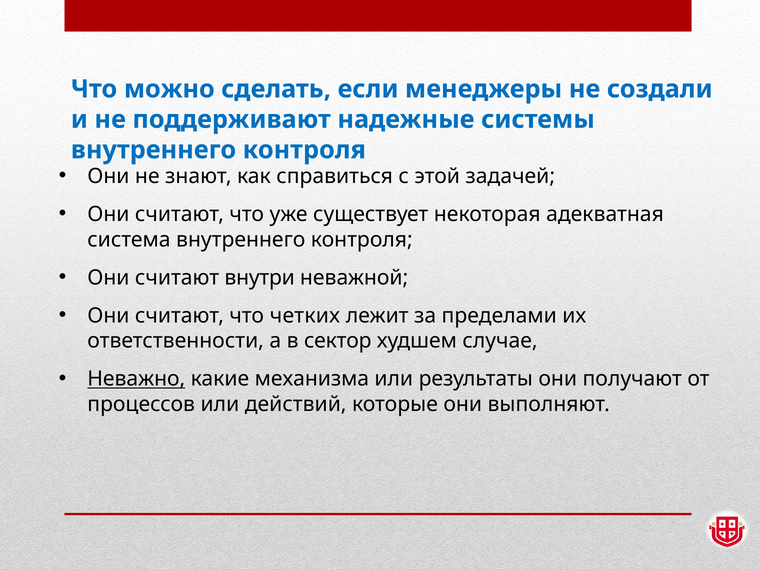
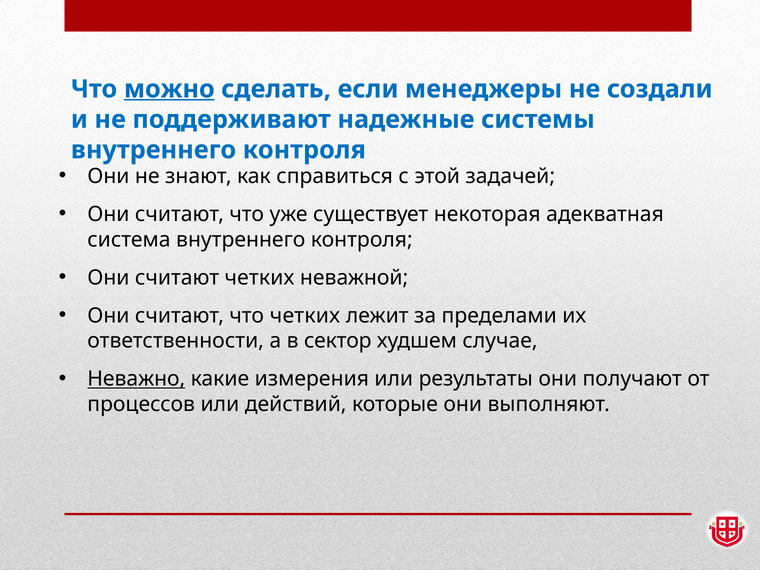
можно underline: none -> present
считают внутри: внутри -> четких
механизма: механизма -> измерения
